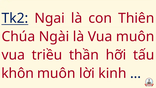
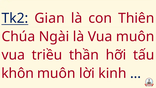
Ngai: Ngai -> Gian
